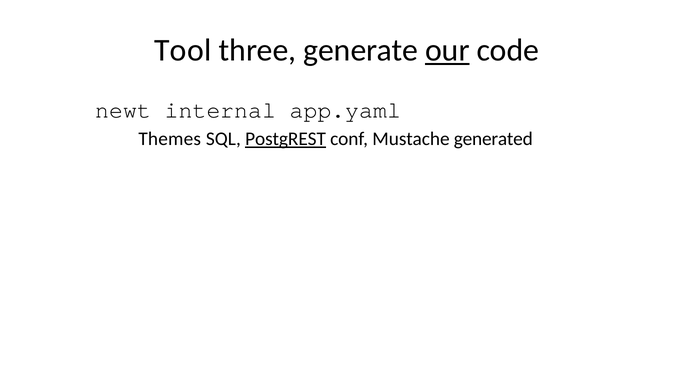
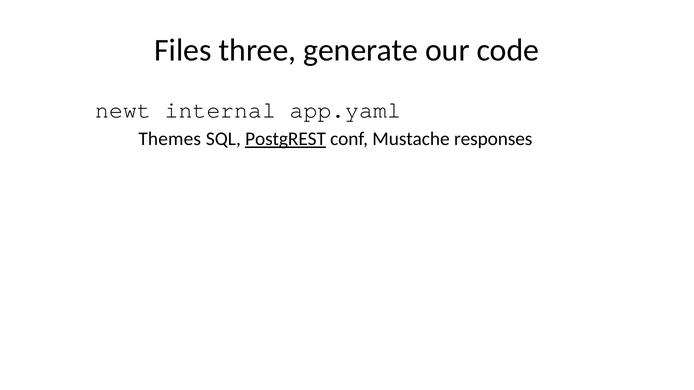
Tool: Tool -> Files
our underline: present -> none
generated: generated -> responses
